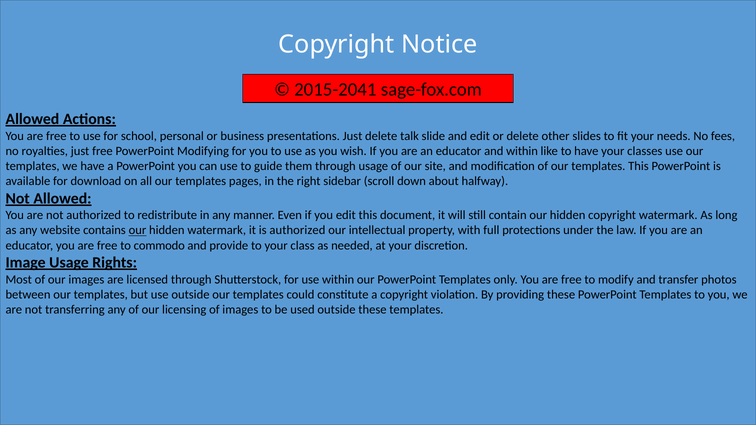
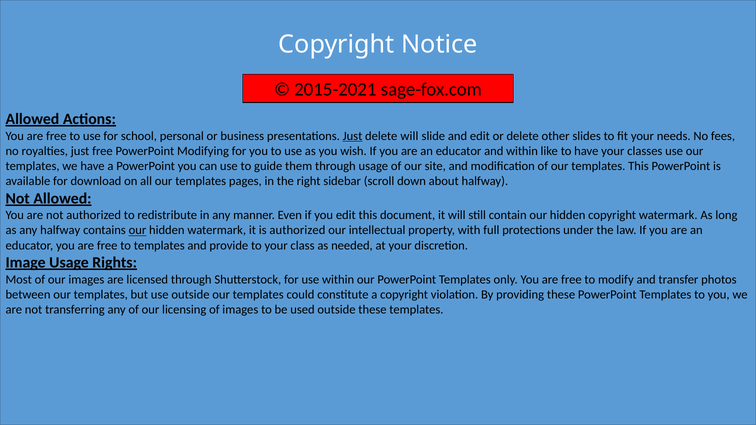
2015-2041: 2015-2041 -> 2015-2021
Just at (353, 136) underline: none -> present
delete talk: talk -> will
any website: website -> halfway
to commodo: commodo -> templates
